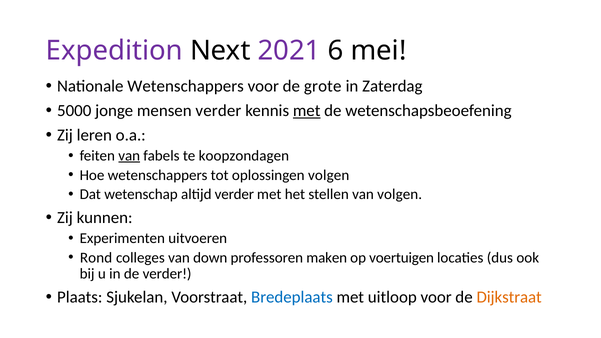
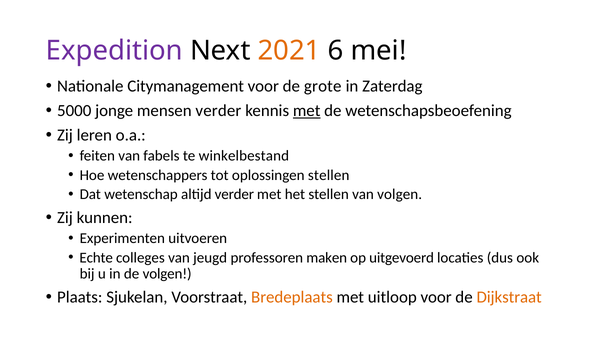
2021 colour: purple -> orange
Nationale Wetenschappers: Wetenschappers -> Citymanagement
van at (129, 156) underline: present -> none
koopzondagen: koopzondagen -> winkelbestand
oplossingen volgen: volgen -> stellen
Rond: Rond -> Echte
down: down -> jeugd
voertuigen: voertuigen -> uitgevoerd
de verder: verder -> volgen
Bredeplaats colour: blue -> orange
